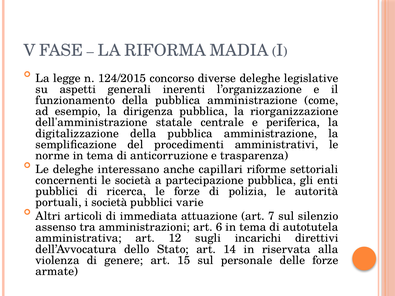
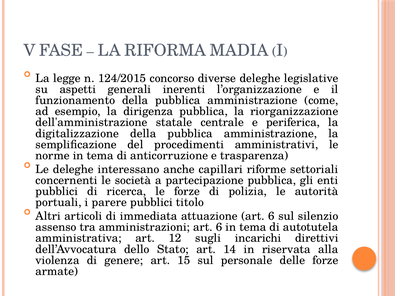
i società: società -> parere
varie: varie -> titolo
attuazione art 7: 7 -> 6
